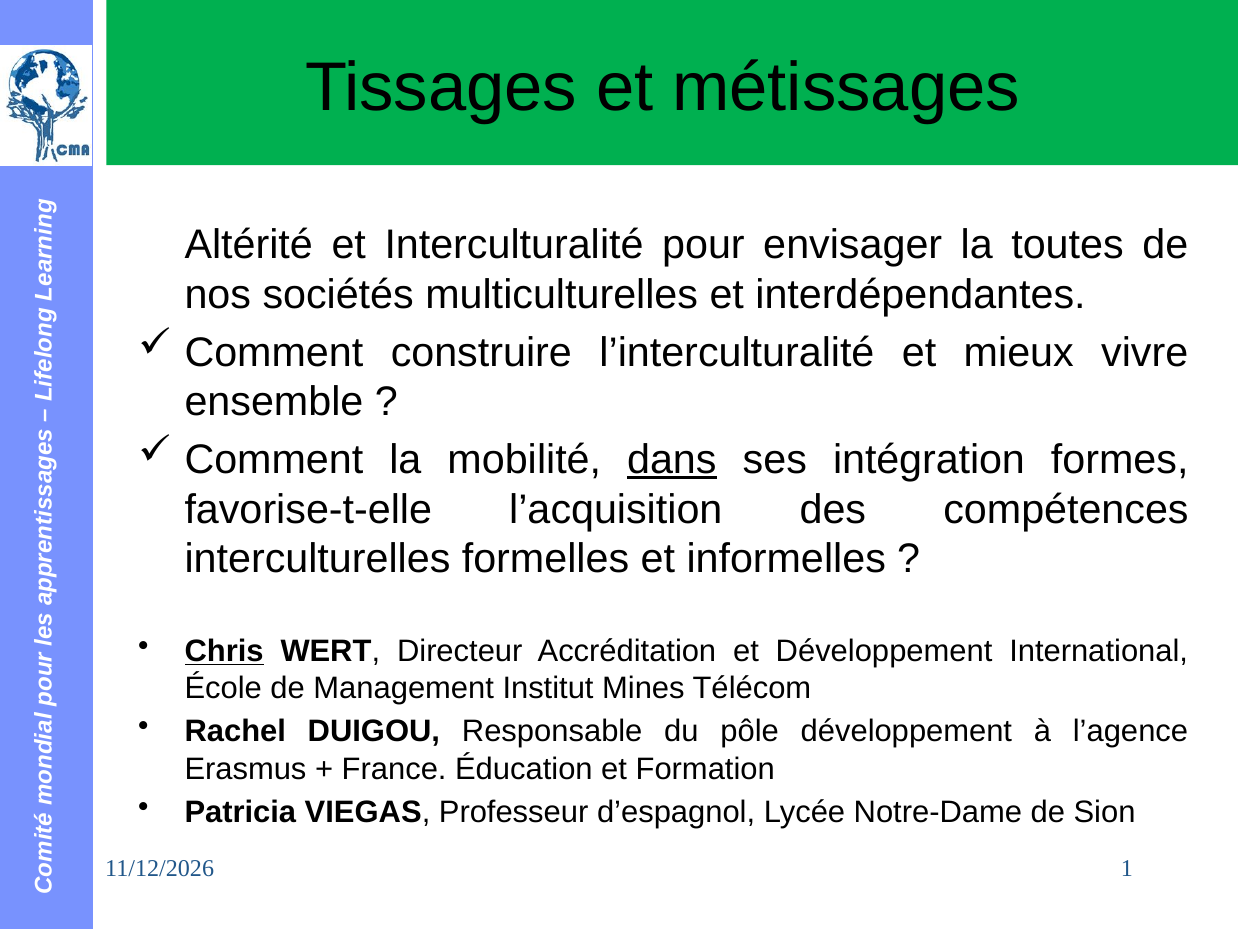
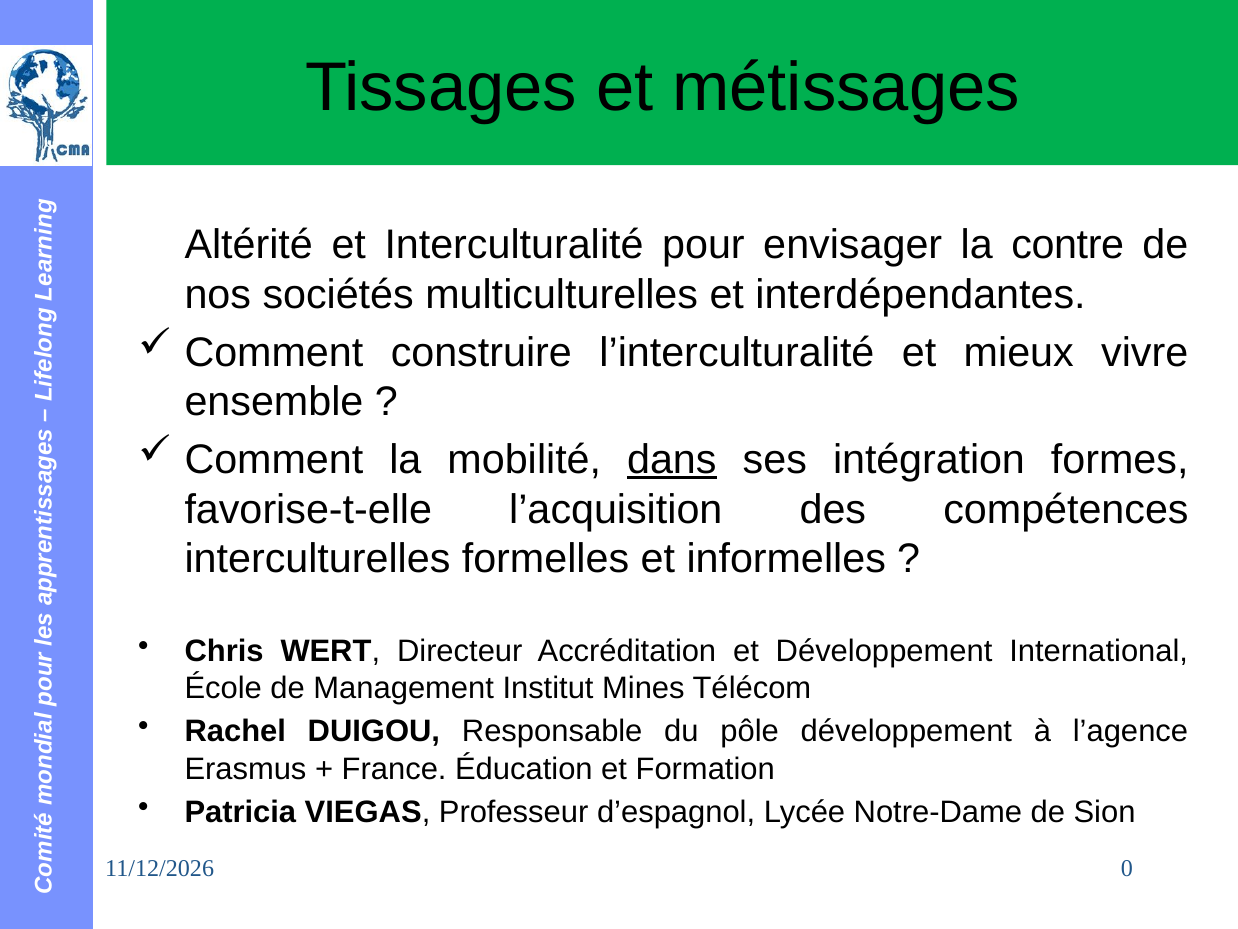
toutes: toutes -> contre
Chris underline: present -> none
1: 1 -> 0
